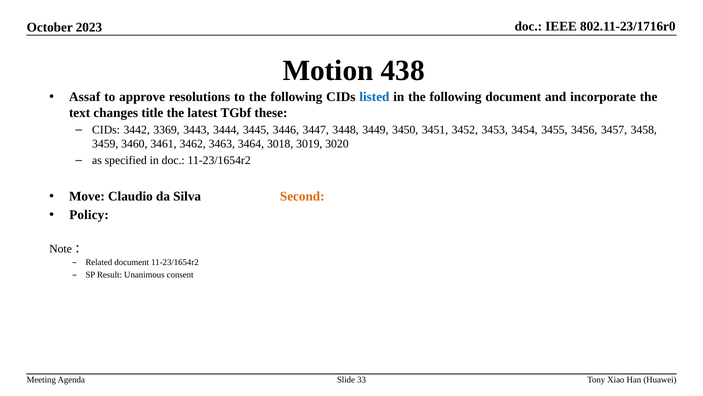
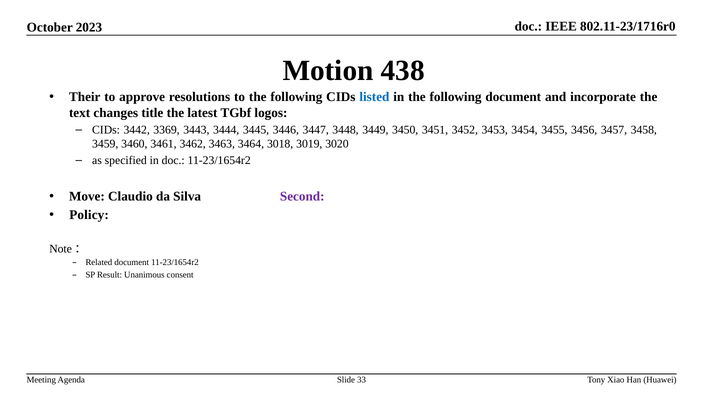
Assaf: Assaf -> Their
these: these -> logos
Second colour: orange -> purple
